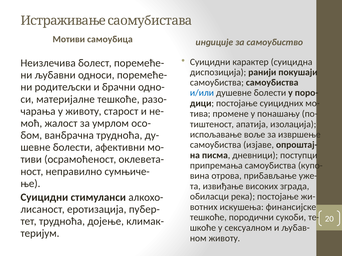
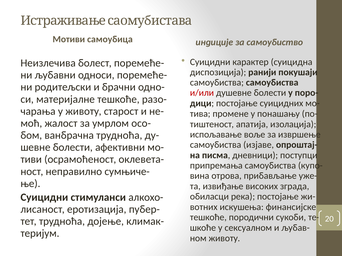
и/или colour: blue -> red
